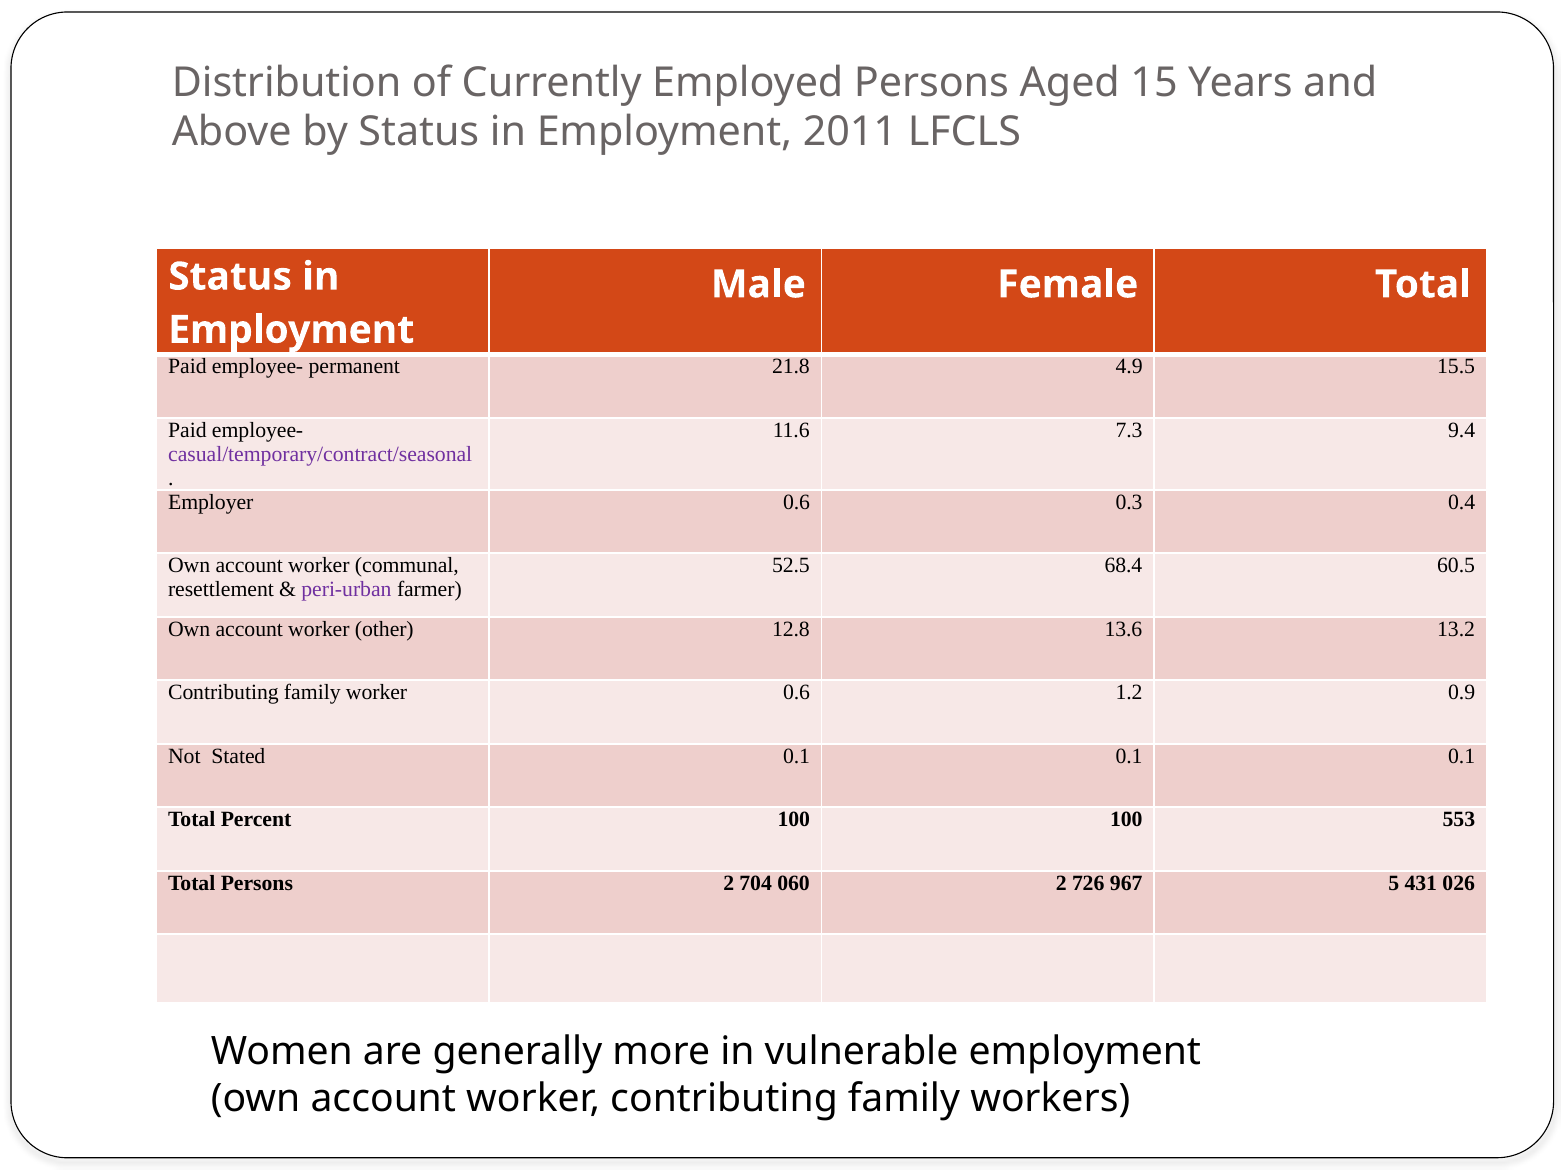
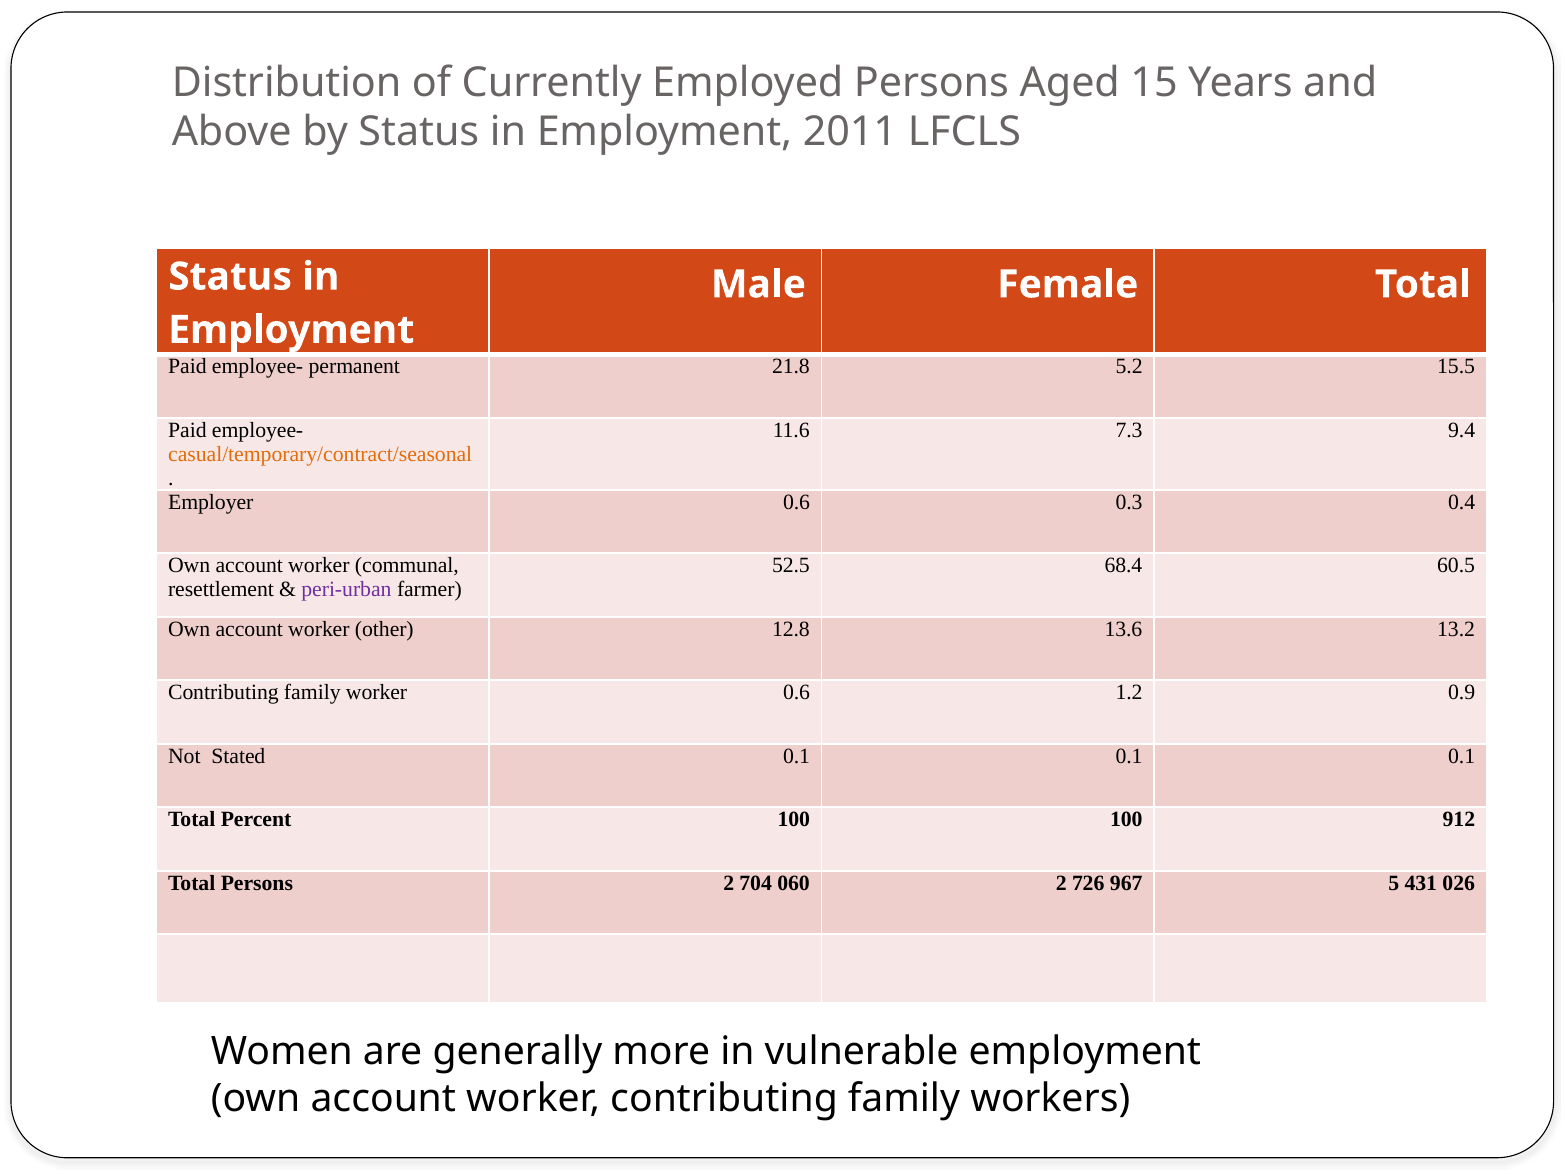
4.9: 4.9 -> 5.2
casual/temporary/contract/seasonal colour: purple -> orange
553: 553 -> 912
